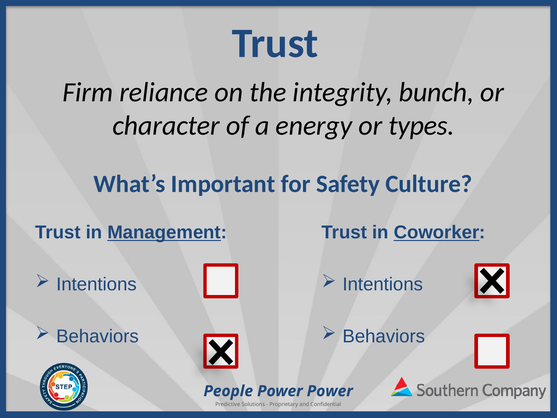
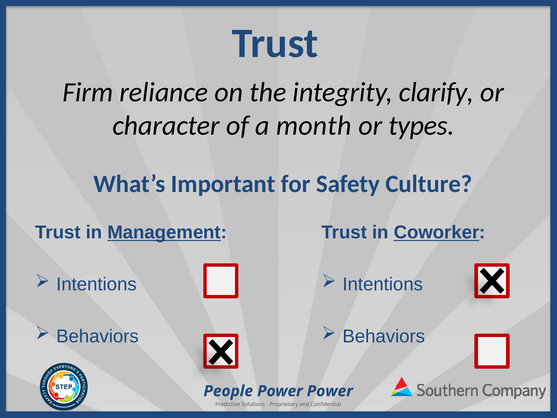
bunch: bunch -> clarify
energy: energy -> month
